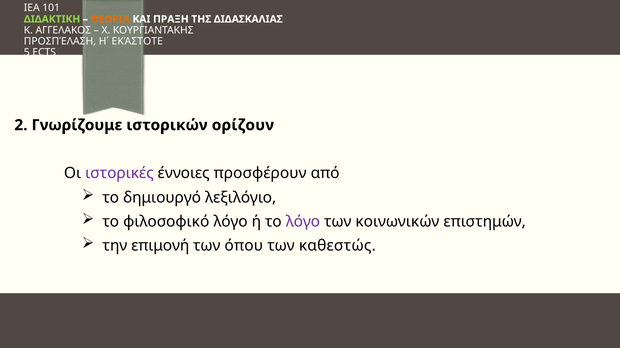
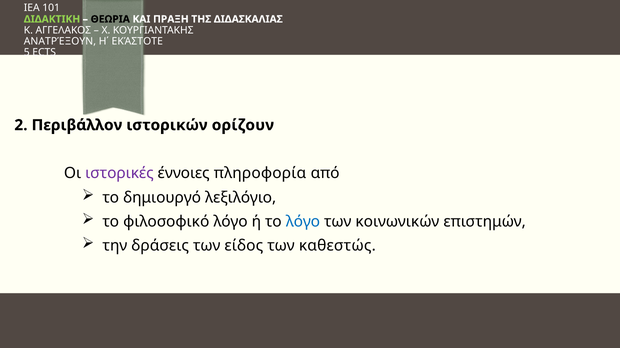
ΘΕΩΡΙΑ colour: orange -> black
ΠΡΟΣΠΈΛΑΣΗ: ΠΡΟΣΠΈΛΑΣΗ -> ΑΝΑΤΡΈΞΟΥΝ
Γνωρίζουμε: Γνωρίζουμε -> Περιβάλλον
προσφέρουν: προσφέρουν -> πληροφορία
λόγο at (303, 222) colour: purple -> blue
επιμονή: επιμονή -> δράσεις
όπου: όπου -> είδος
